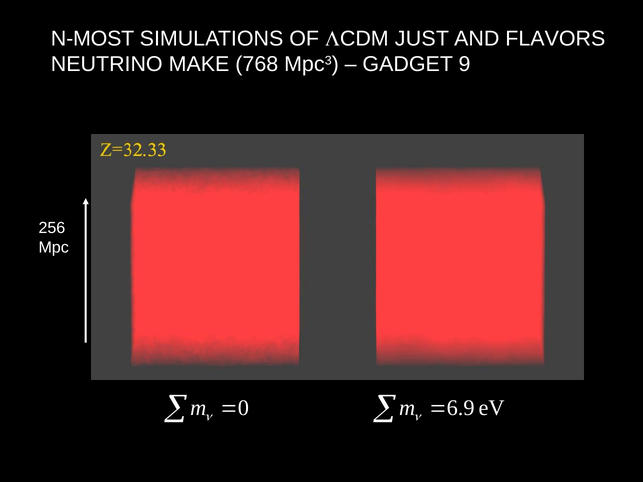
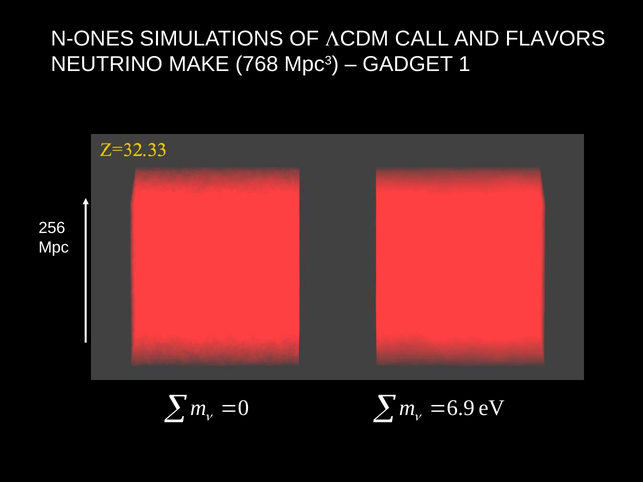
N-MOST: N-MOST -> N-ONES
JUST: JUST -> CALL
GADGET 9: 9 -> 1
